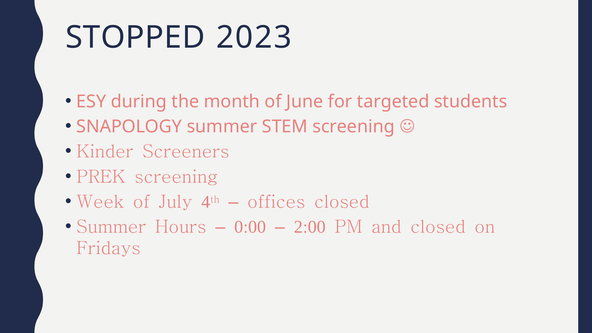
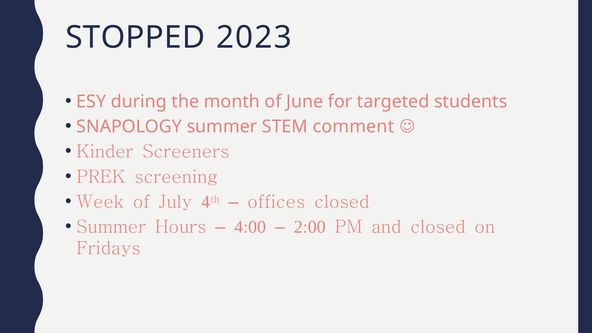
STEM screening: screening -> comment
0:00: 0:00 -> 4:00
